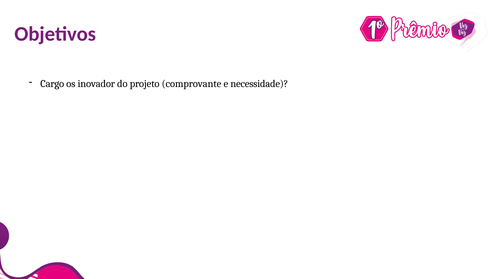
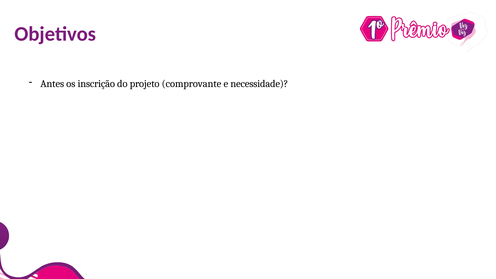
Cargo: Cargo -> Antes
inovador: inovador -> inscrição
